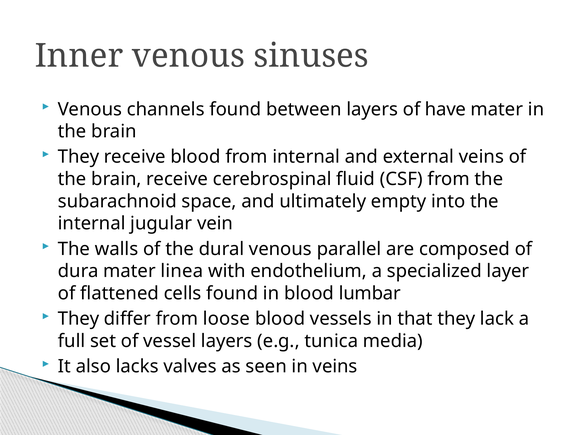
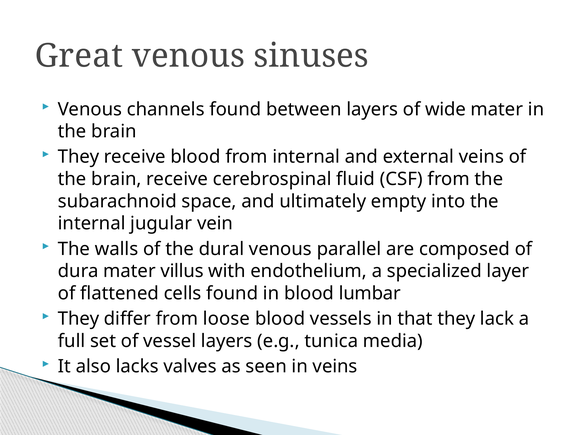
Inner: Inner -> Great
have: have -> wide
linea: linea -> villus
